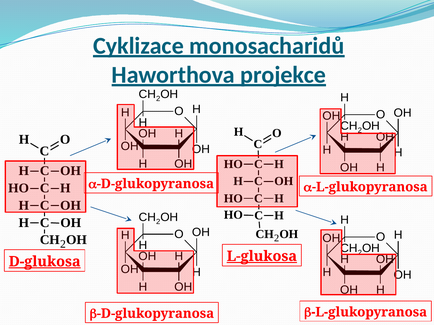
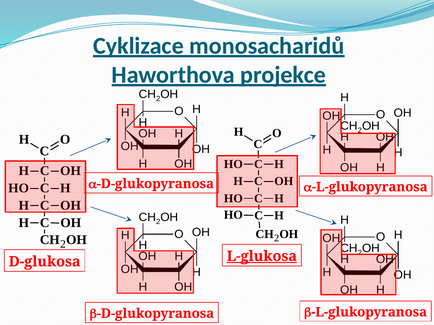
D-glukosa underline: present -> none
